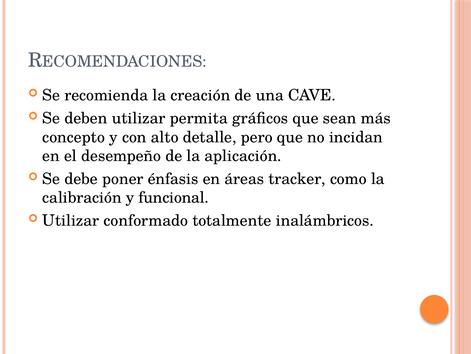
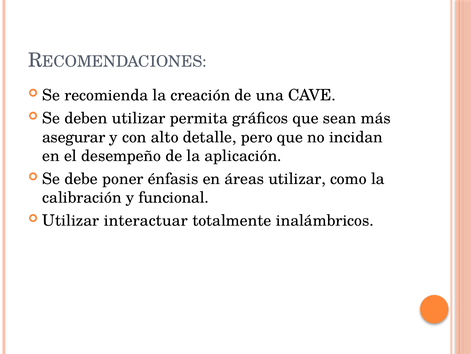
concepto: concepto -> asegurar
áreas tracker: tracker -> utilizar
conformado: conformado -> interactuar
